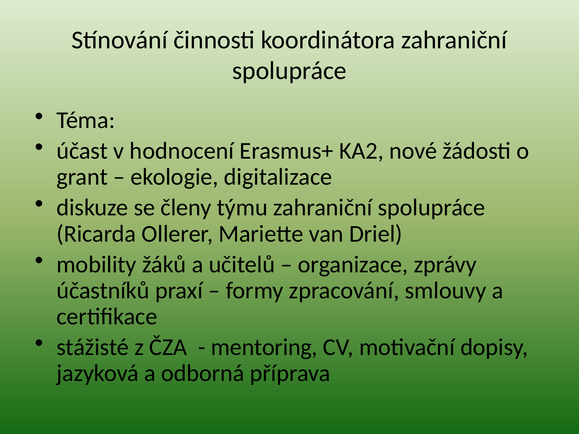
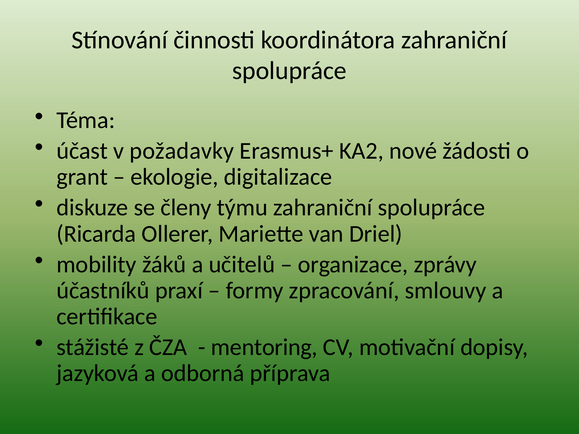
hodnocení: hodnocení -> požadavky
